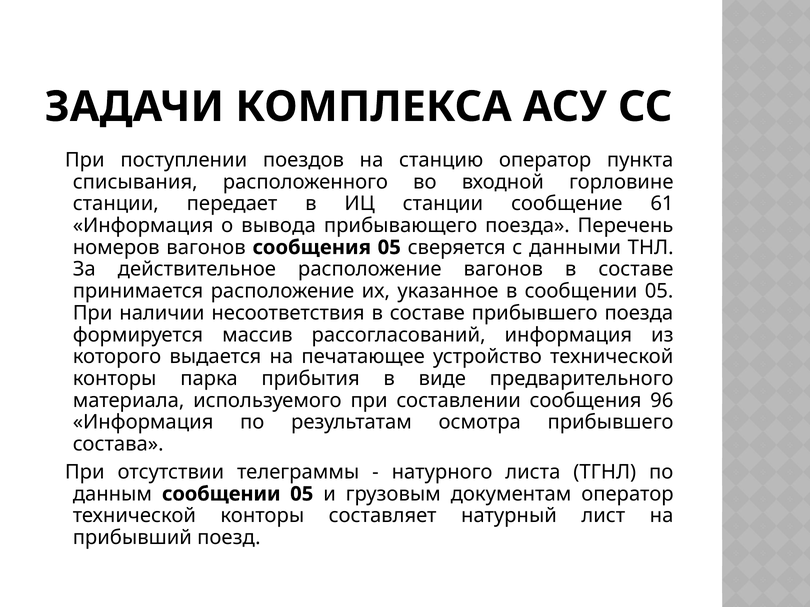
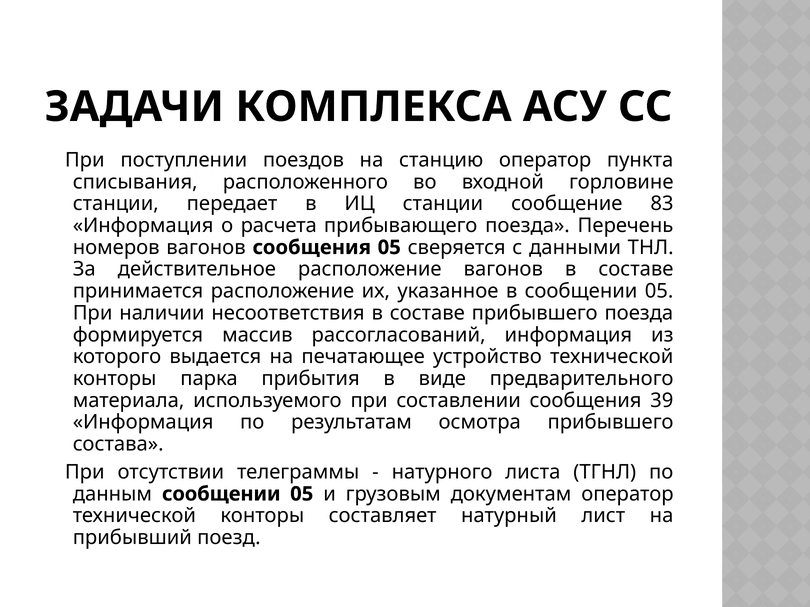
61: 61 -> 83
вывода: вывода -> расчета
96: 96 -> 39
